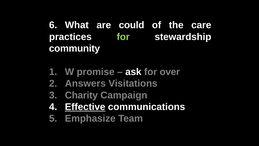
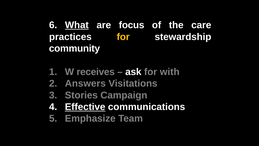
What underline: none -> present
could: could -> focus
for at (123, 37) colour: light green -> yellow
promise: promise -> receives
over: over -> with
Charity: Charity -> Stories
